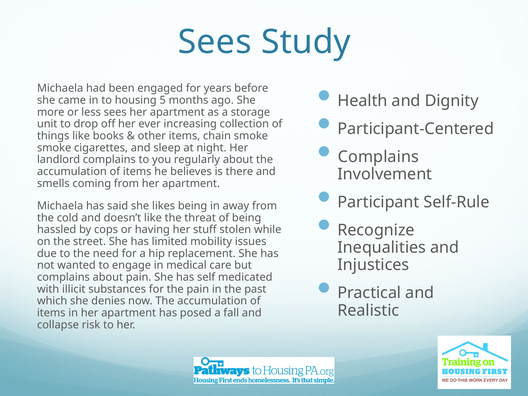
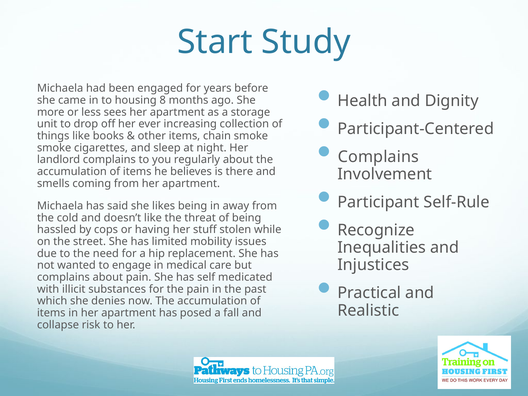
Sees at (215, 42): Sees -> Start
5: 5 -> 8
